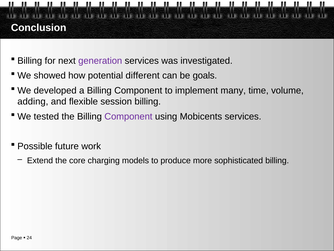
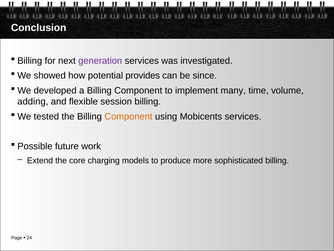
different: different -> provides
goals: goals -> since
Component at (128, 116) colour: purple -> orange
